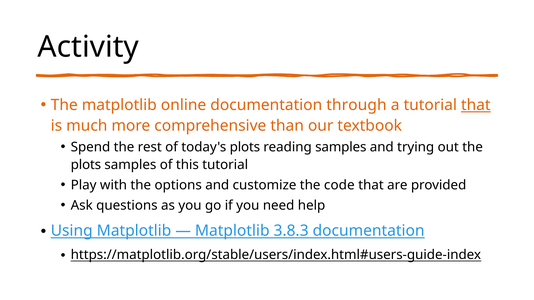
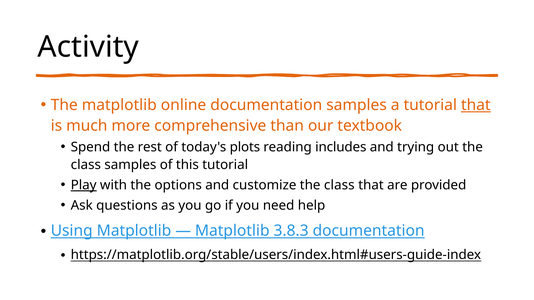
documentation through: through -> samples
reading samples: samples -> includes
plots at (86, 165): plots -> class
Play underline: none -> present
customize the code: code -> class
